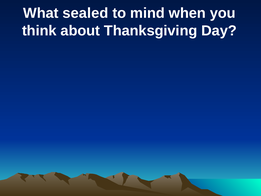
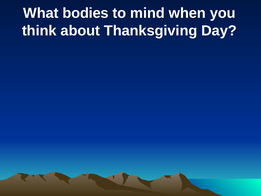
sealed: sealed -> bodies
